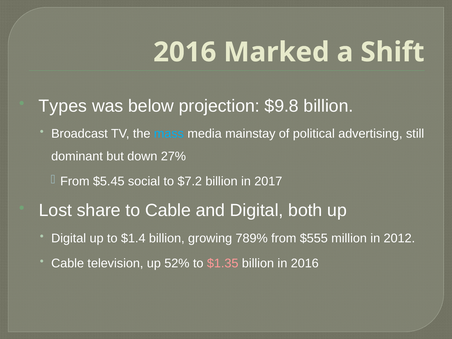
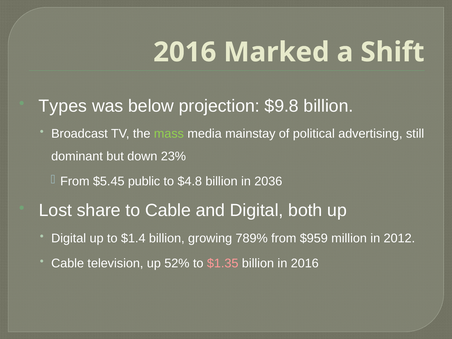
mass colour: light blue -> light green
27%: 27% -> 23%
social: social -> public
$7.2: $7.2 -> $4.8
2017: 2017 -> 2036
$555: $555 -> $959
